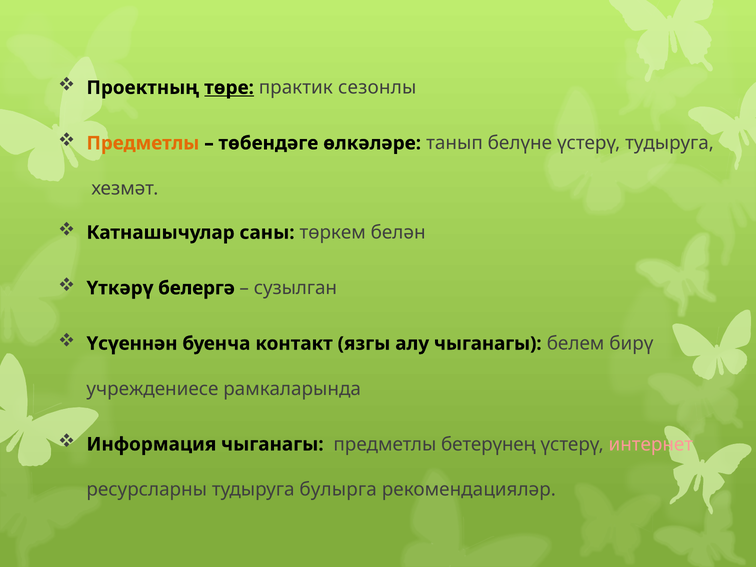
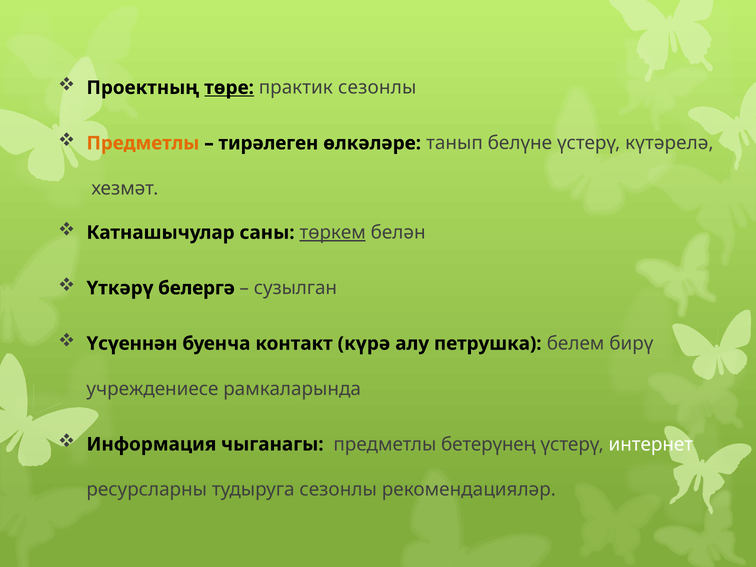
төбендәге: төбендәге -> тирәлеген
үстерү тудыруга: тудыруга -> күтәрелә
төркем underline: none -> present
язгы: язгы -> күрә
алу чыганагы: чыганагы -> петрушка
интернет colour: pink -> white
тудыруга булырга: булырга -> сезонлы
